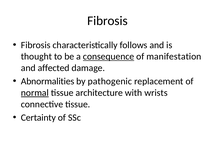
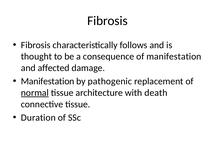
consequence underline: present -> none
Abnormalities at (48, 81): Abnormalities -> Manifestation
wrists: wrists -> death
Certainty: Certainty -> Duration
